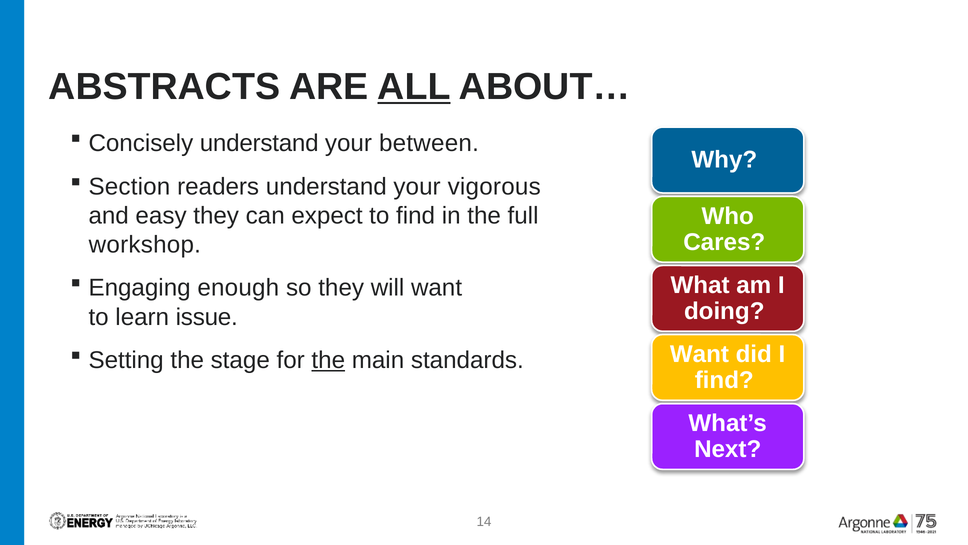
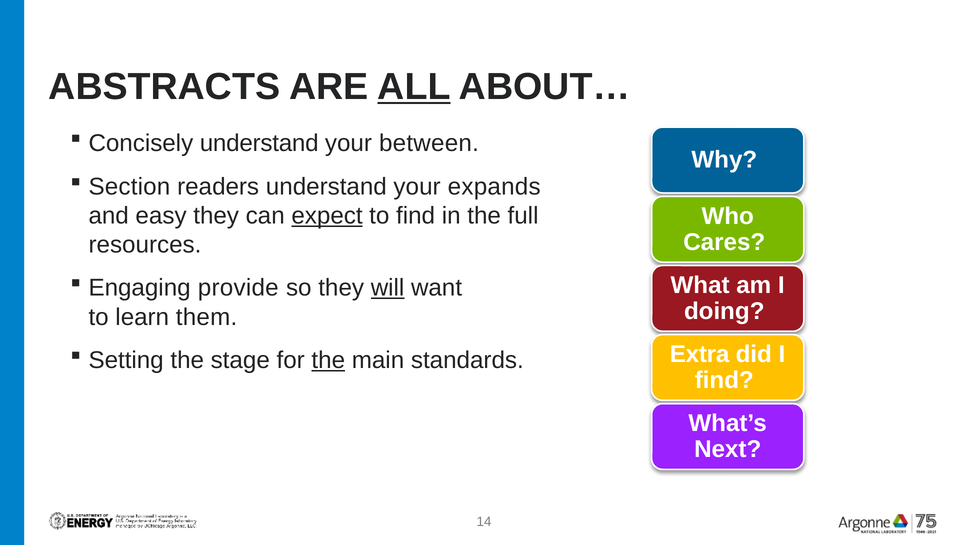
vigorous: vigorous -> expands
expect underline: none -> present
workshop: workshop -> resources
enough: enough -> provide
will underline: none -> present
issue: issue -> them
Want at (699, 354): Want -> Extra
